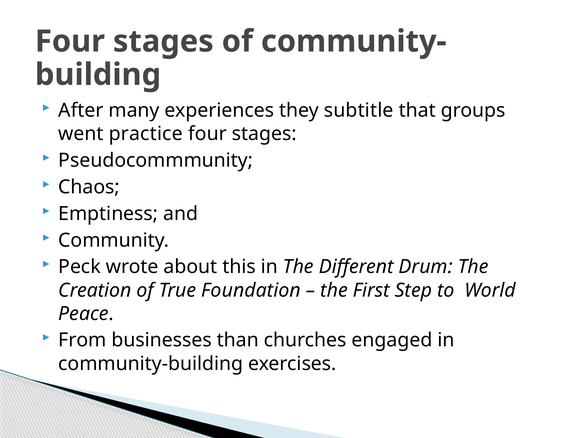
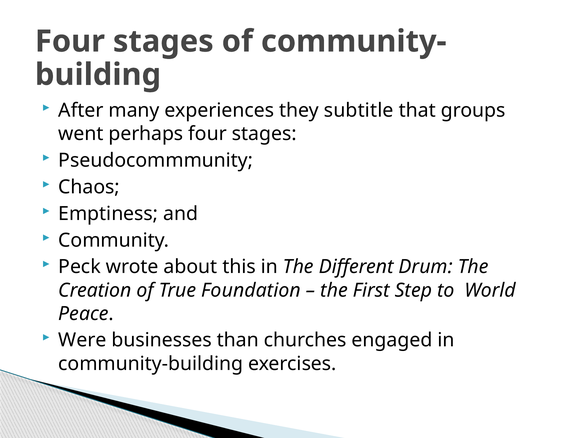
practice: practice -> perhaps
From: From -> Were
